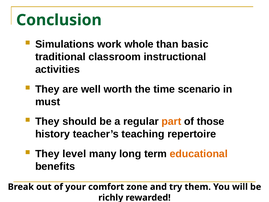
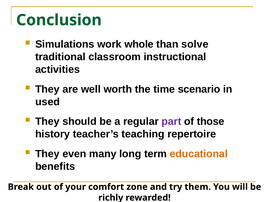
basic: basic -> solve
must: must -> used
part colour: orange -> purple
level: level -> even
